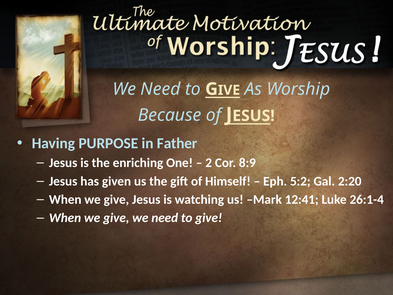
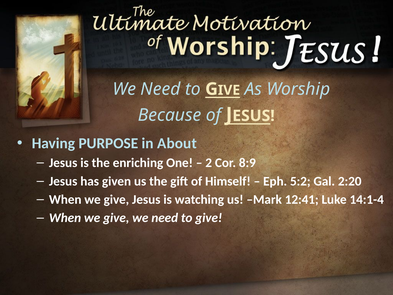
Father: Father -> About
26:1-4: 26:1-4 -> 14:1-4
